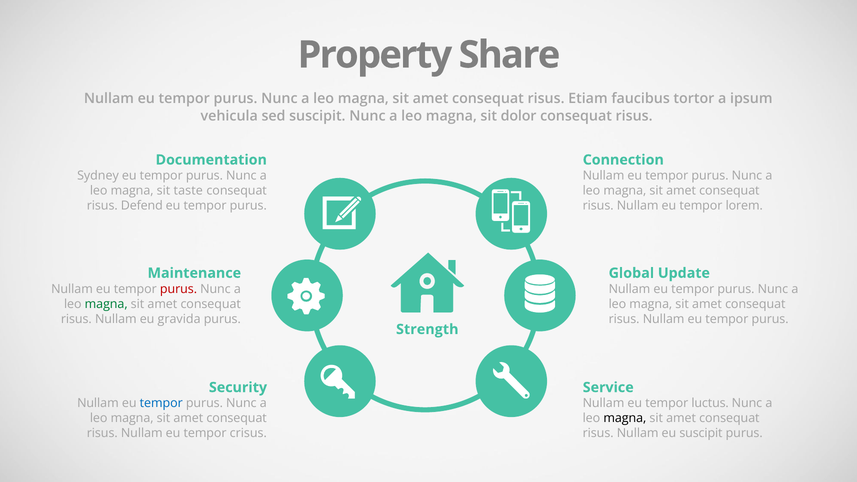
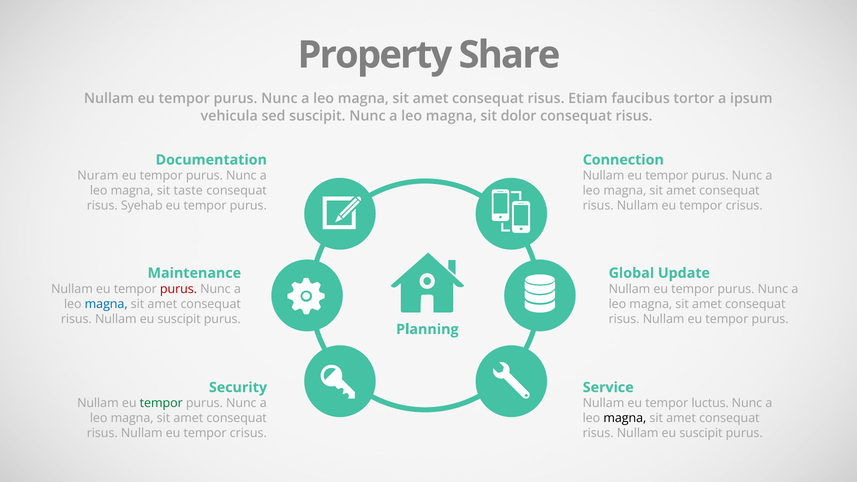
Sydney: Sydney -> Nuram
Defend: Defend -> Syehab
lorem at (744, 206): lorem -> crisus
magna at (106, 304) colour: green -> blue
gravida at (179, 319): gravida -> suscipit
Strength: Strength -> Planning
tempor at (161, 403) colour: blue -> green
